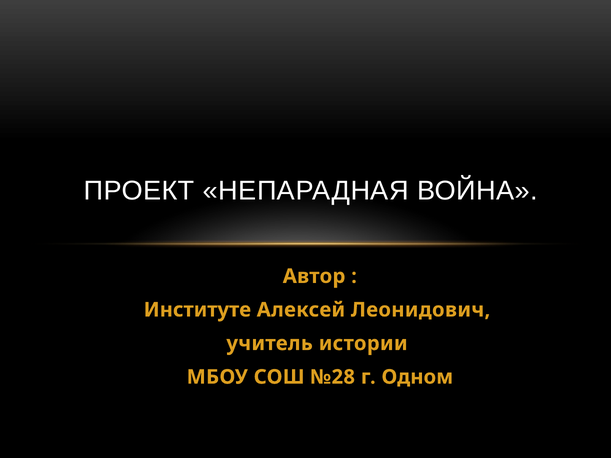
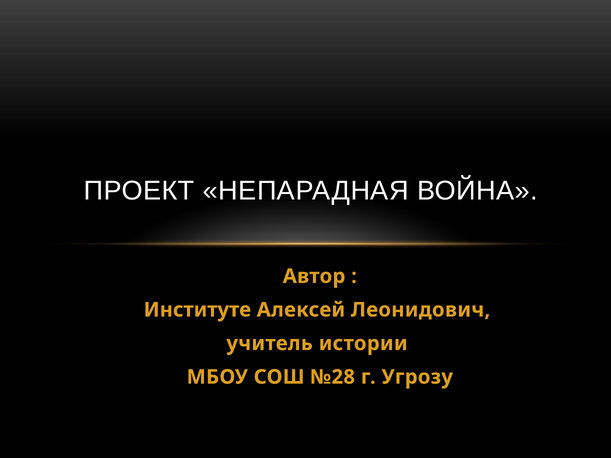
Одном: Одном -> Угрозу
